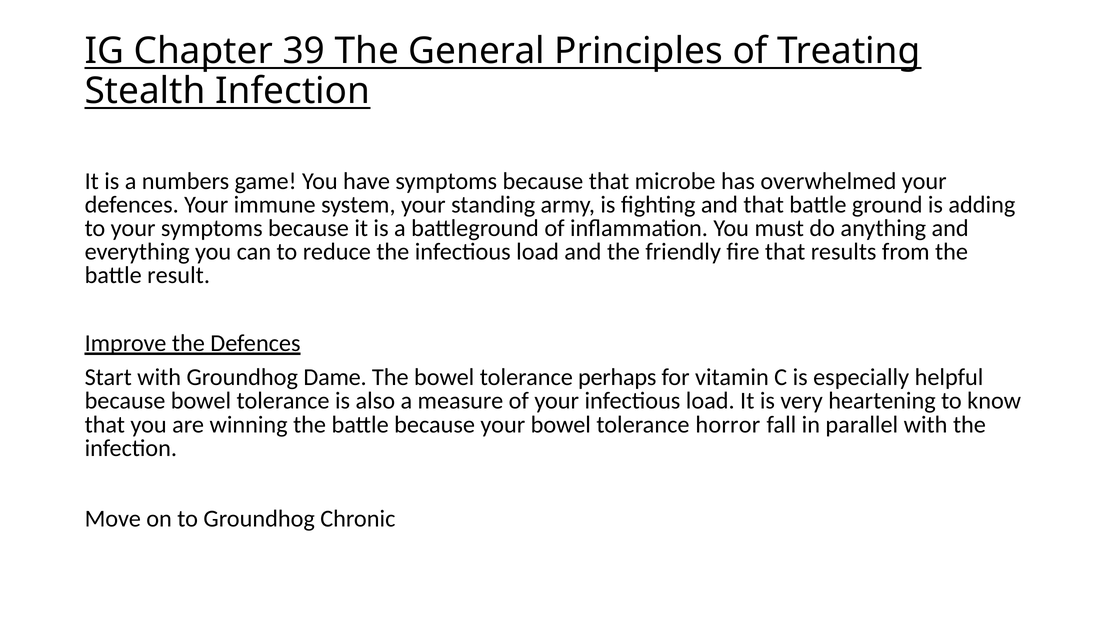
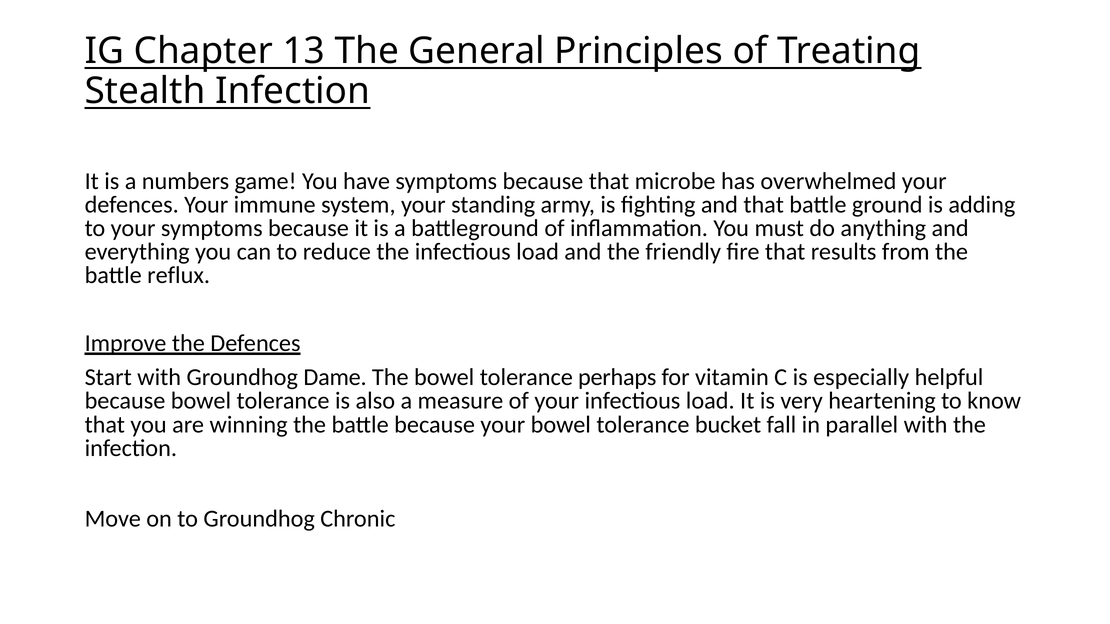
39: 39 -> 13
result: result -> reflux
horror: horror -> bucket
